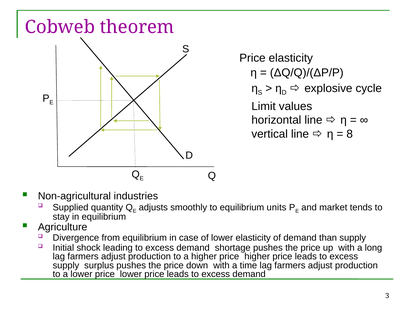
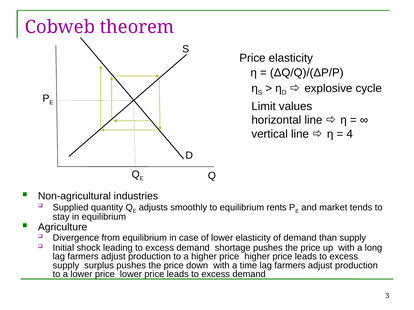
8: 8 -> 4
units: units -> rents
